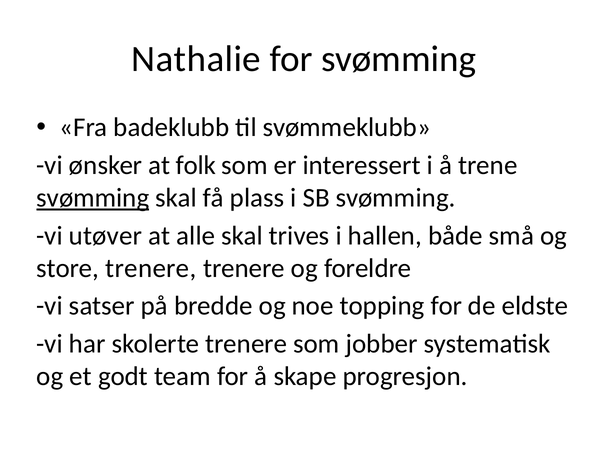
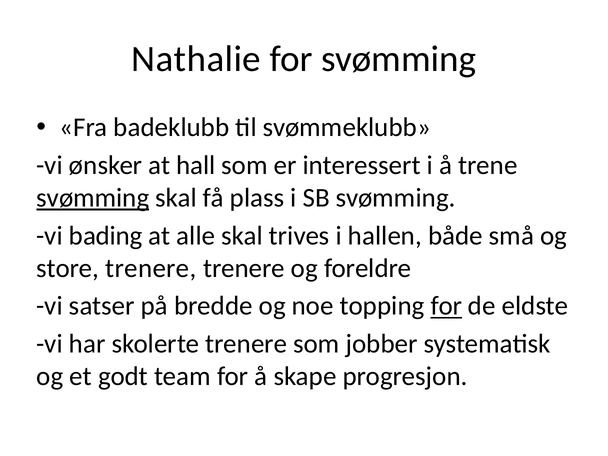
folk: folk -> hall
utøver: utøver -> bading
for at (446, 306) underline: none -> present
